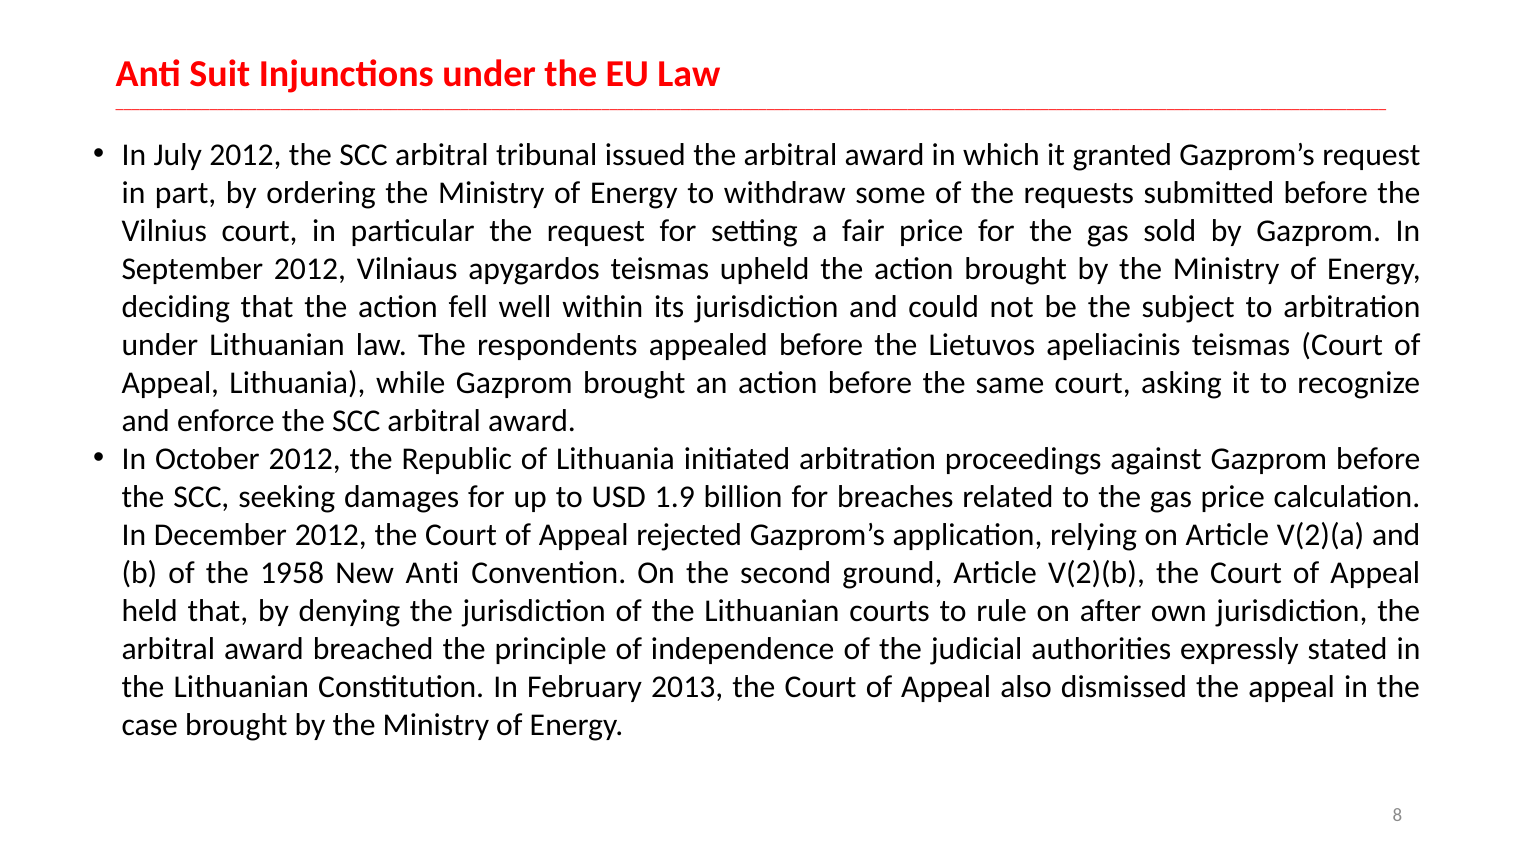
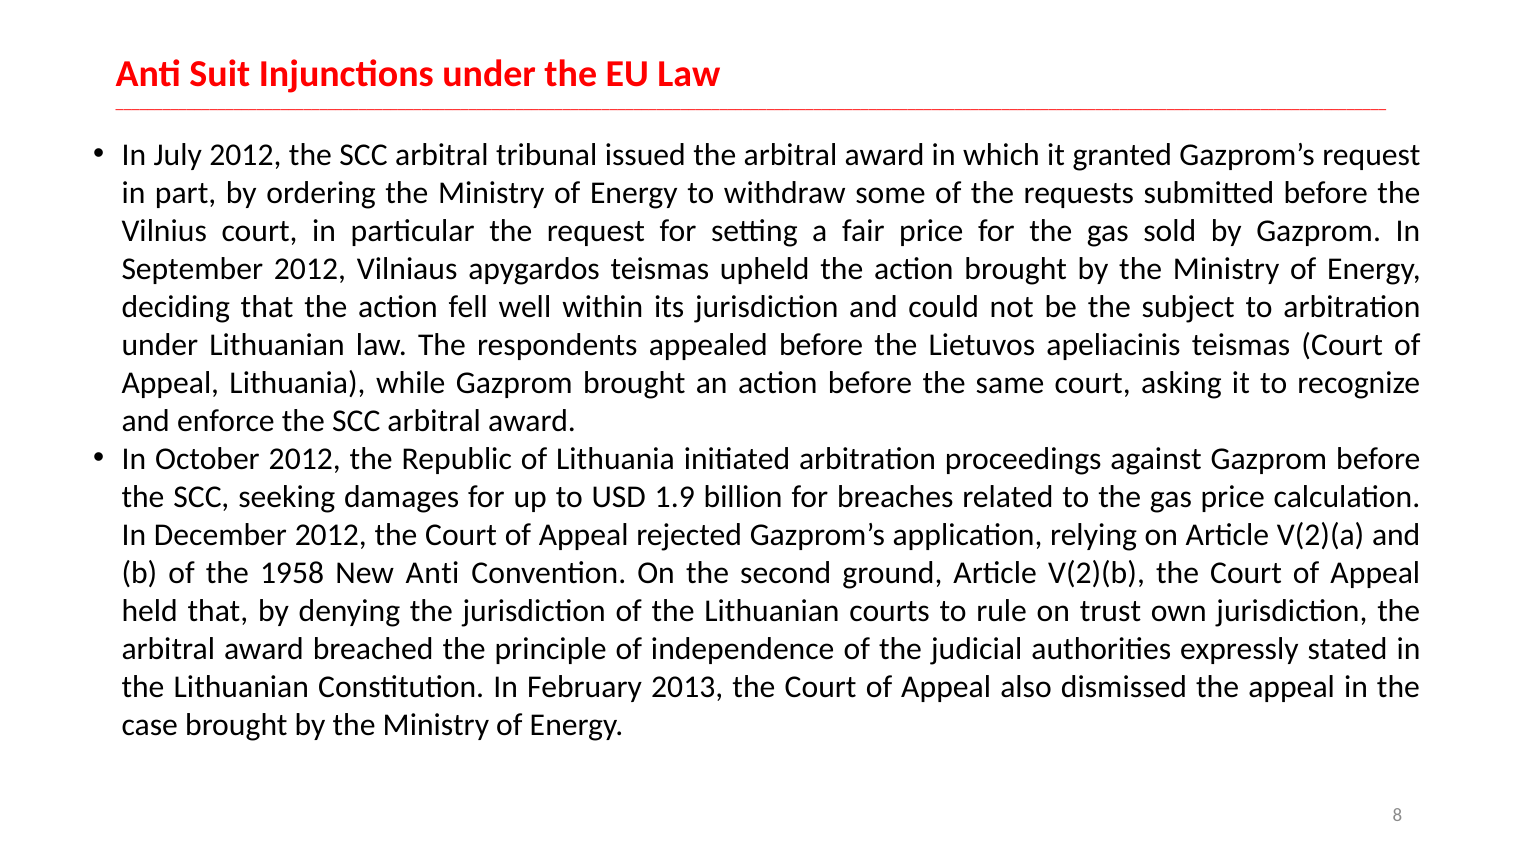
after: after -> trust
